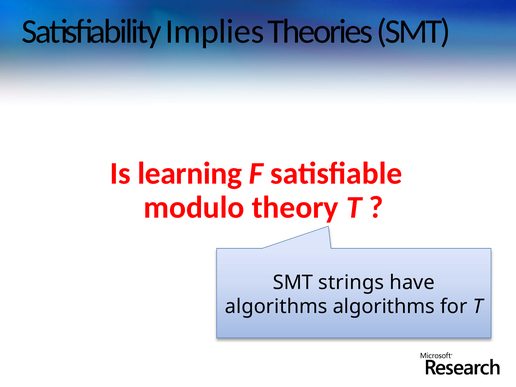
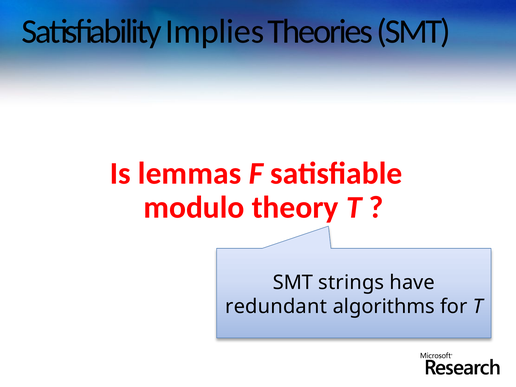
learning: learning -> lemmas
algorithms at (276, 307): algorithms -> redundant
